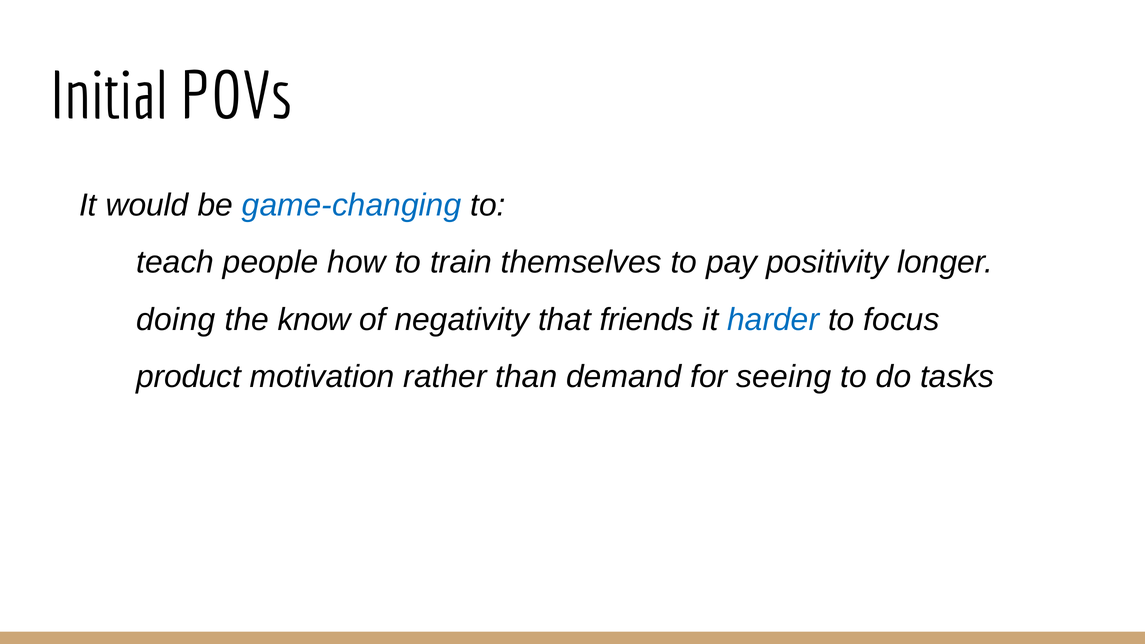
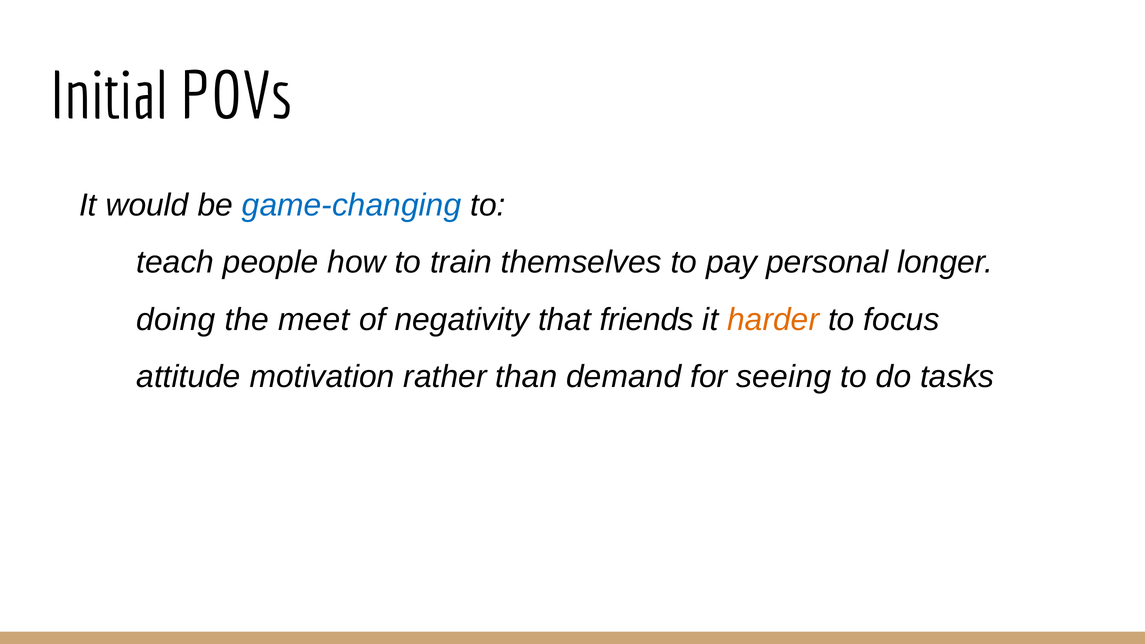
positivity: positivity -> personal
know: know -> meet
harder colour: blue -> orange
product: product -> attitude
